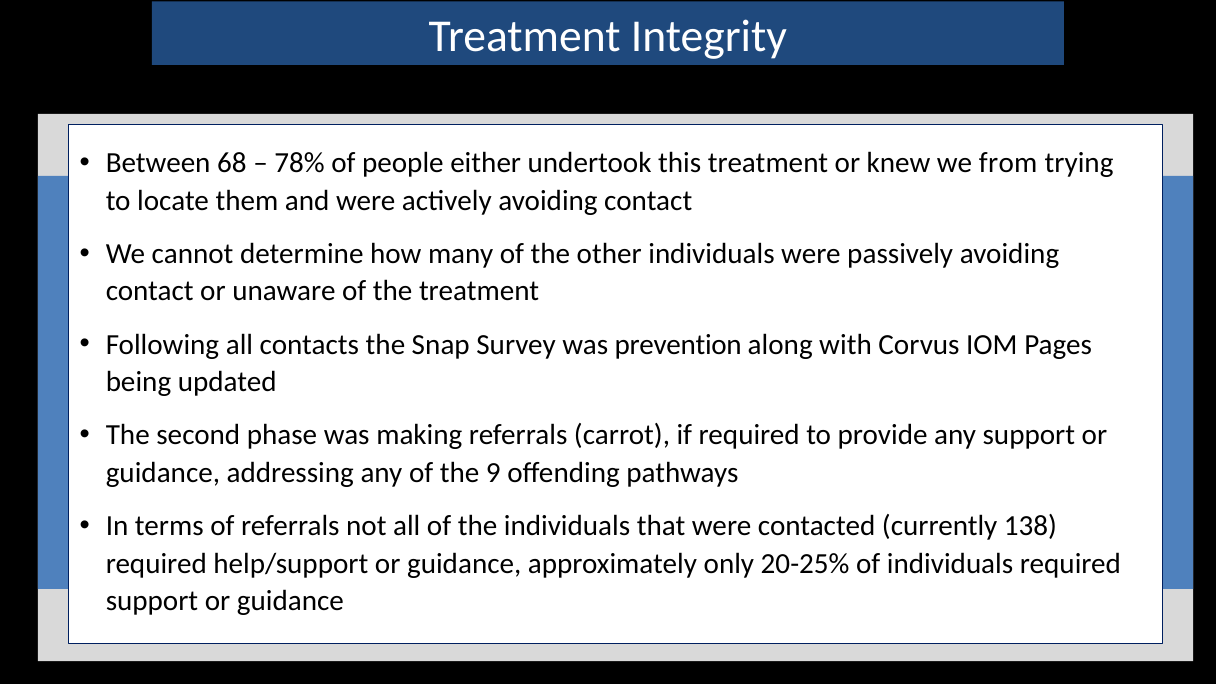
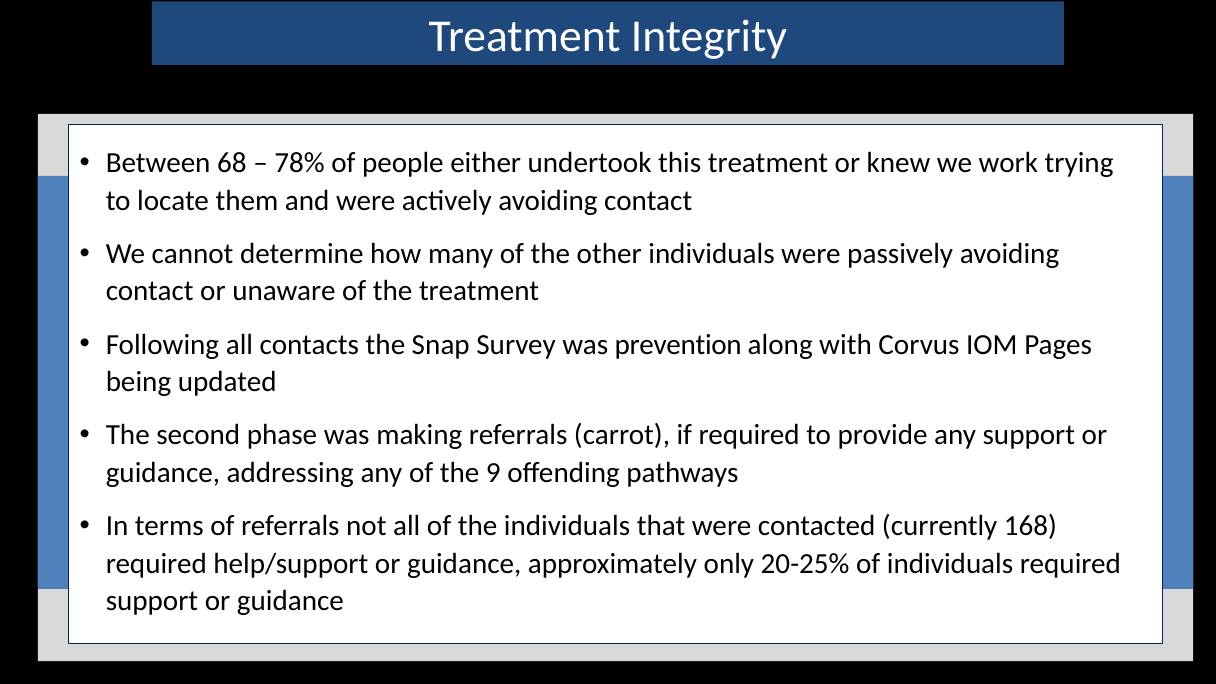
from: from -> work
138: 138 -> 168
